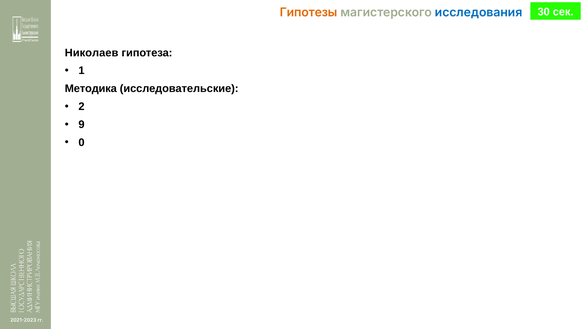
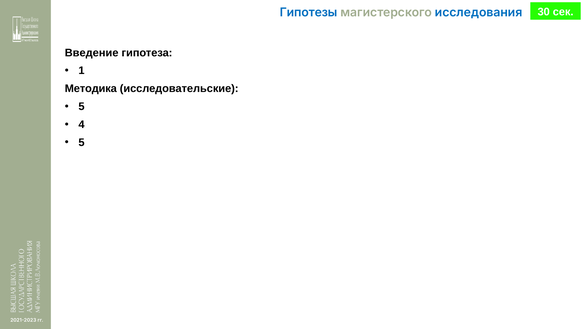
Гипотезы colour: orange -> blue
Николаев: Николаев -> Введение
2 at (82, 107): 2 -> 5
9: 9 -> 4
0 at (82, 142): 0 -> 5
